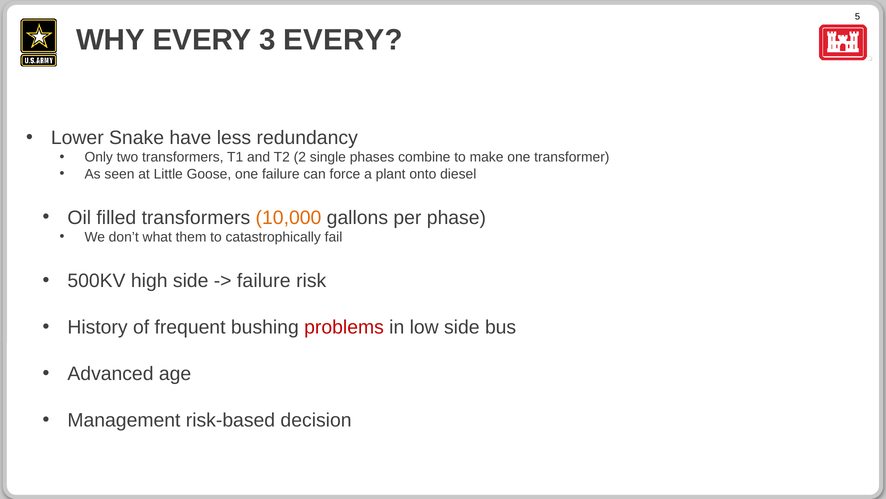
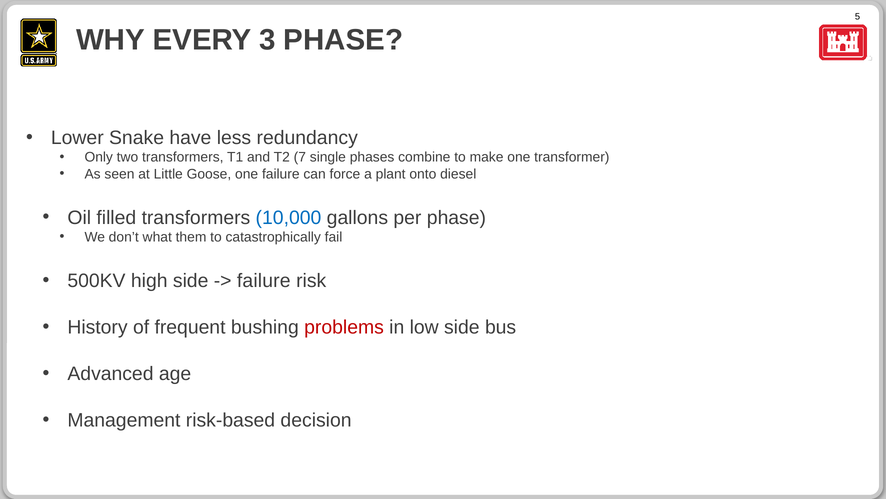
3 EVERY: EVERY -> PHASE
2: 2 -> 7
10,000 colour: orange -> blue
